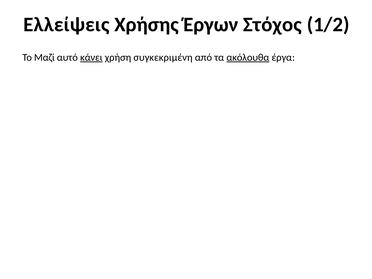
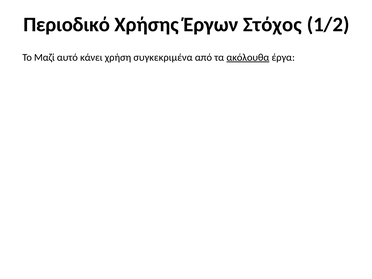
Ελλείψεις: Ελλείψεις -> Περιοδικό
κάνει underline: present -> none
συγκεκριμένη: συγκεκριμένη -> συγκεκριμένα
